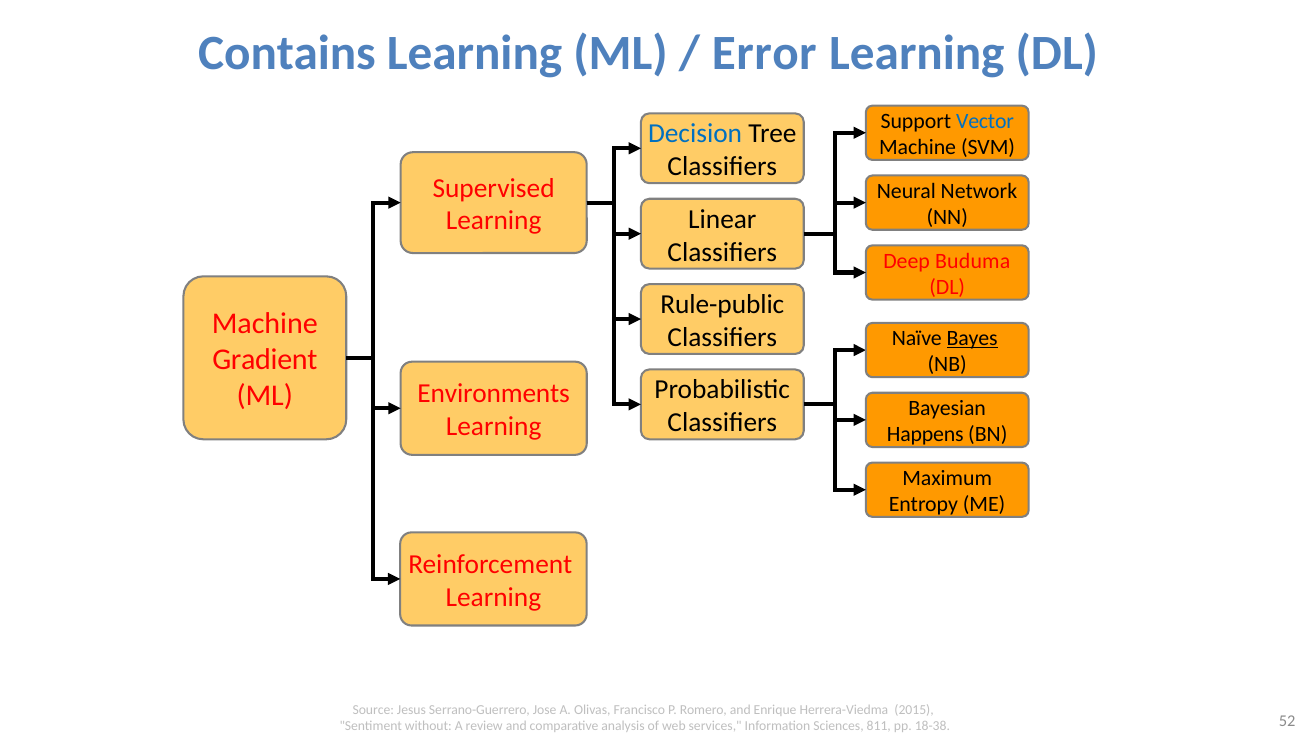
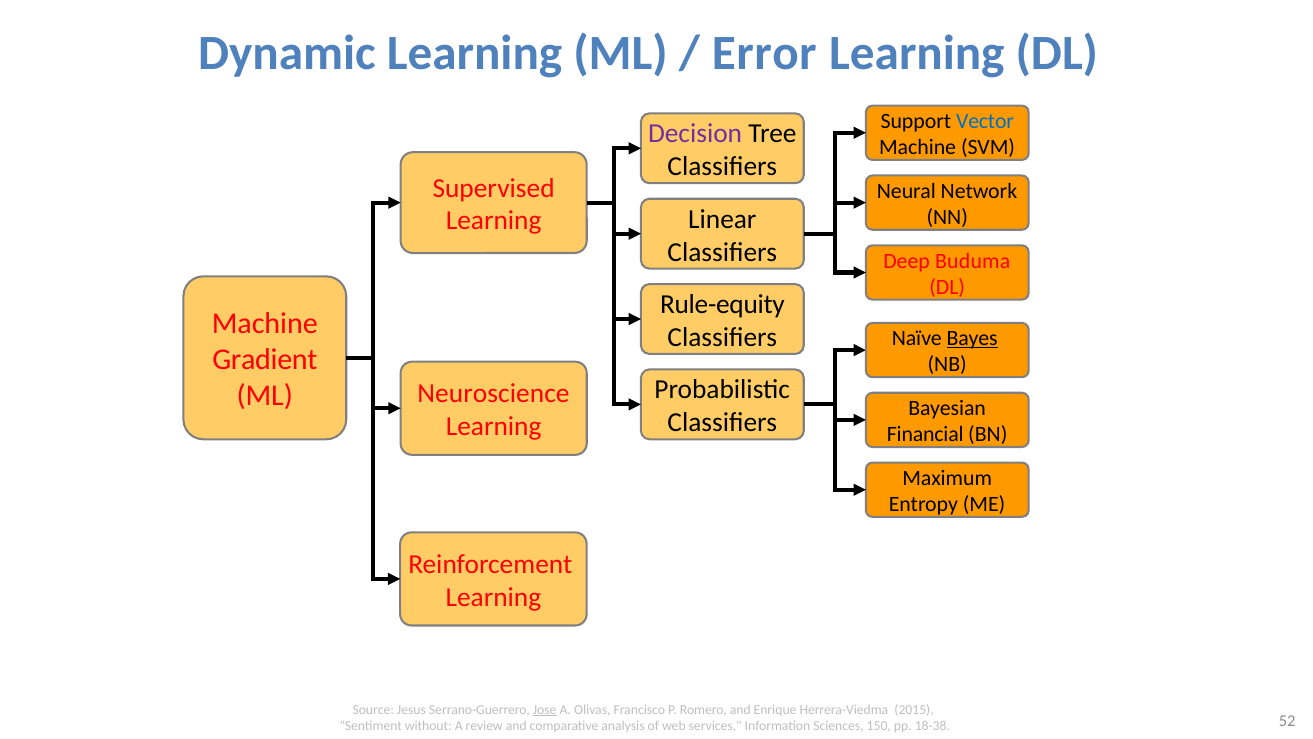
Contains: Contains -> Dynamic
Decision colour: blue -> purple
Rule-public: Rule-public -> Rule-equity
Environments: Environments -> Neuroscience
Happens: Happens -> Financial
Jose underline: none -> present
811: 811 -> 150
